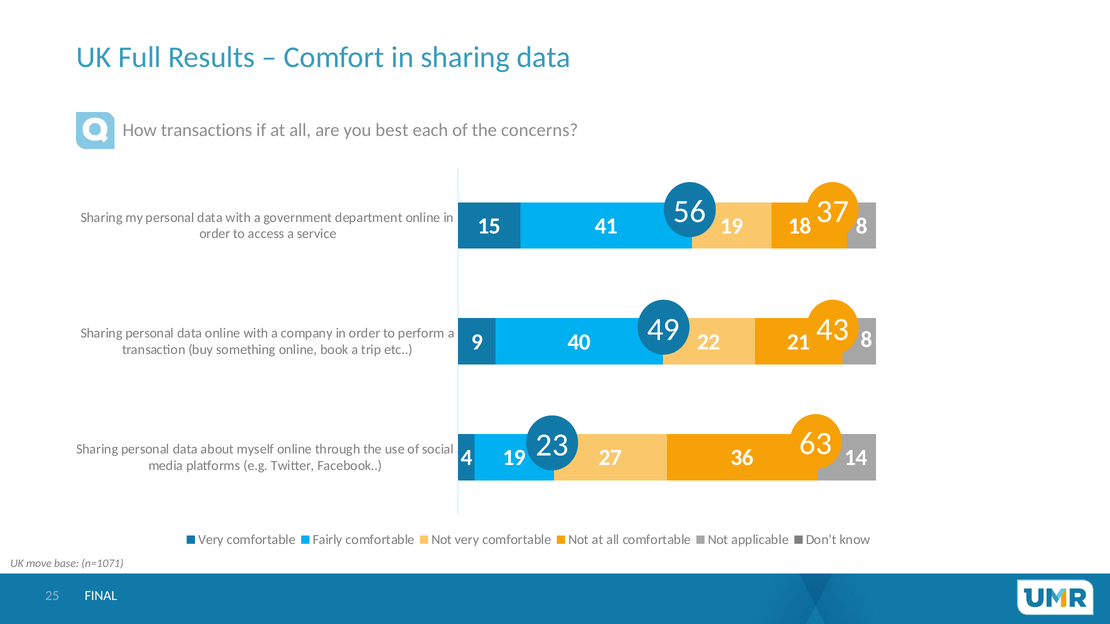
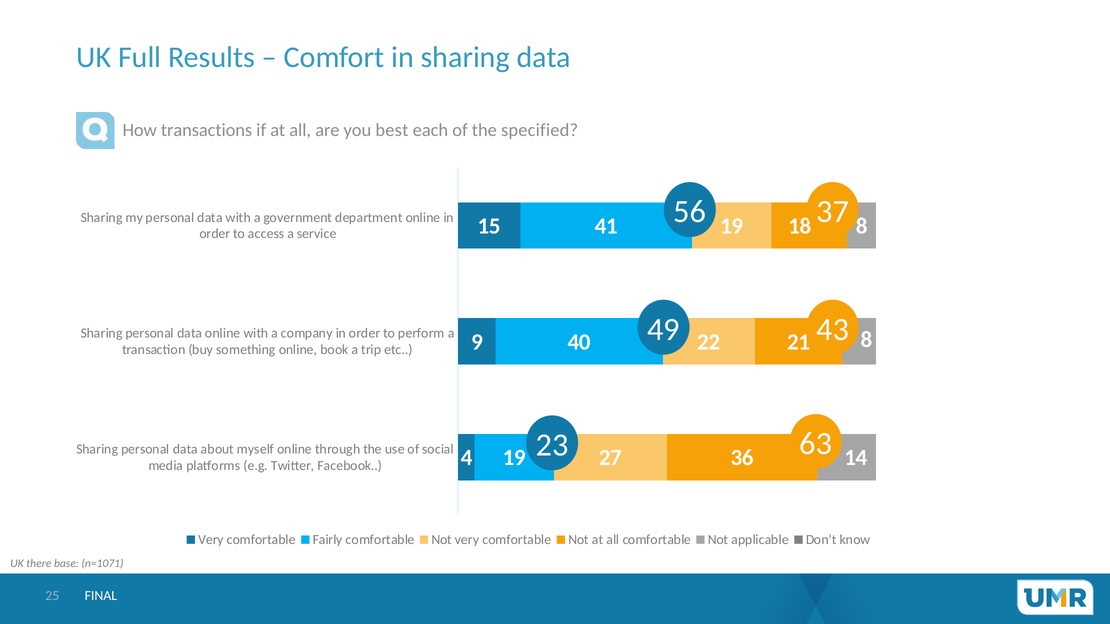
concerns: concerns -> specified
move: move -> there
